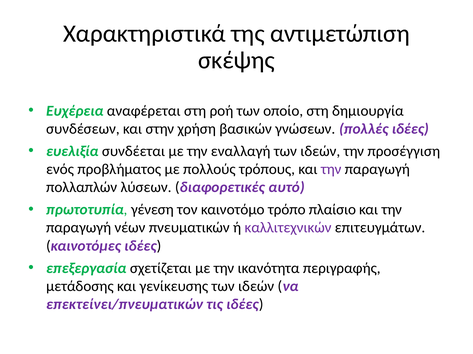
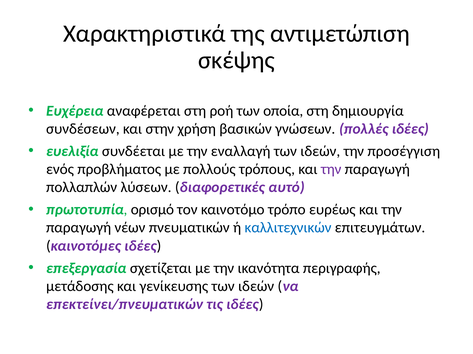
οποίο: οποίο -> οποία
γένεση: γένεση -> ορισμό
πλαίσιο: πλαίσιο -> ευρέως
καλλιτεχνικών colour: purple -> blue
